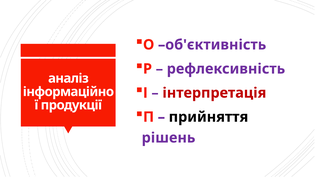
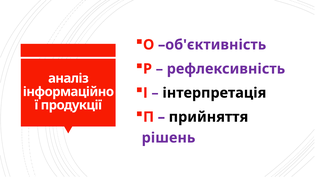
інтерпретація colour: red -> black
